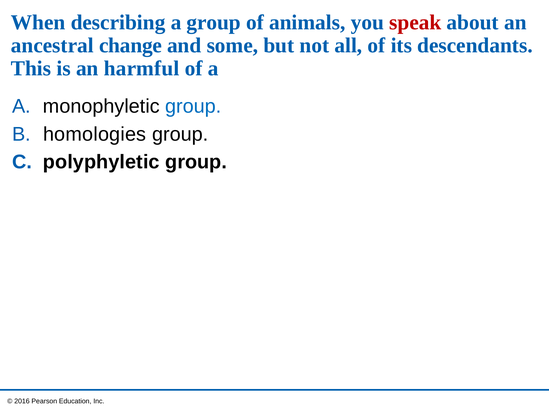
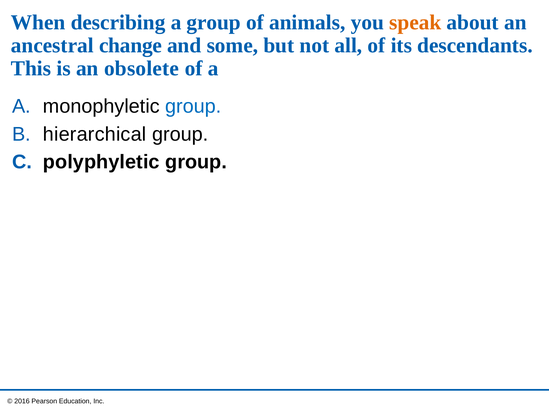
speak colour: red -> orange
harmful: harmful -> obsolete
homologies: homologies -> hierarchical
